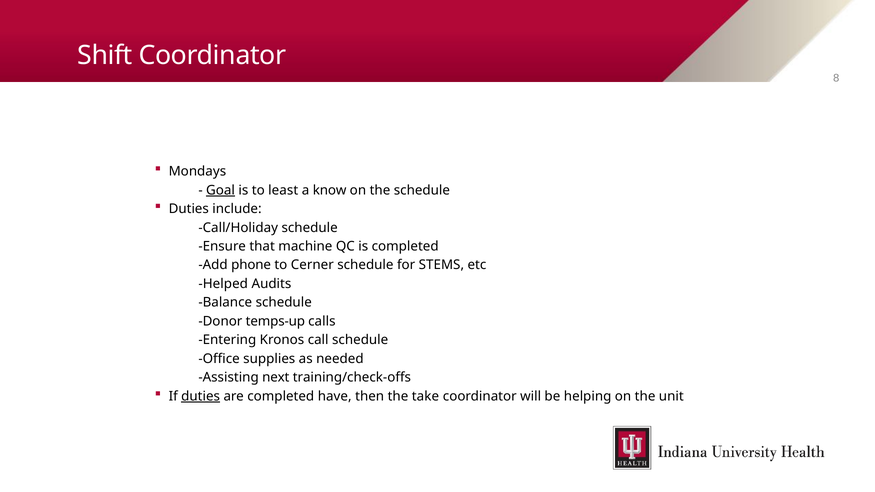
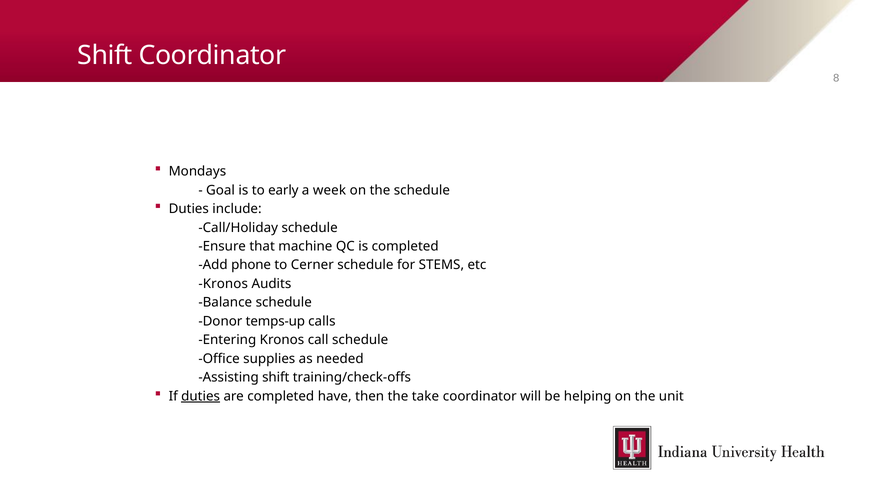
Goal underline: present -> none
least: least -> early
know: know -> week
Helped at (223, 284): Helped -> Kronos
Assisting next: next -> shift
